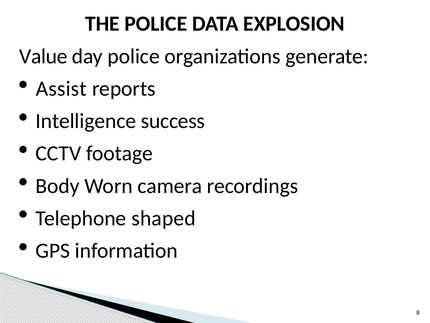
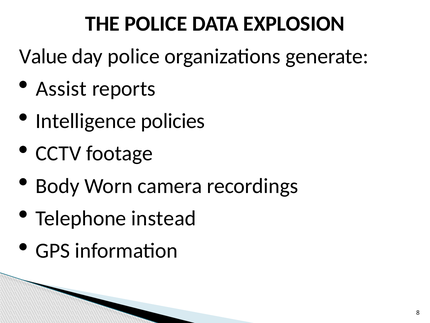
success: success -> policies
shaped: shaped -> instead
